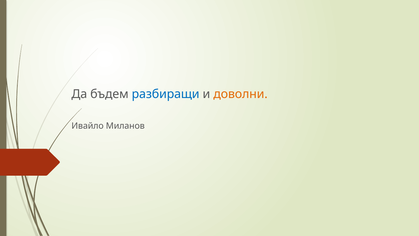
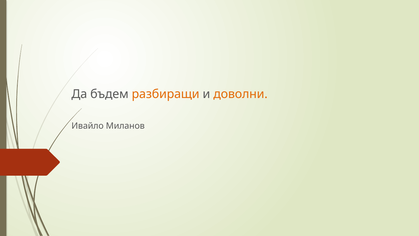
разбиращи colour: blue -> orange
